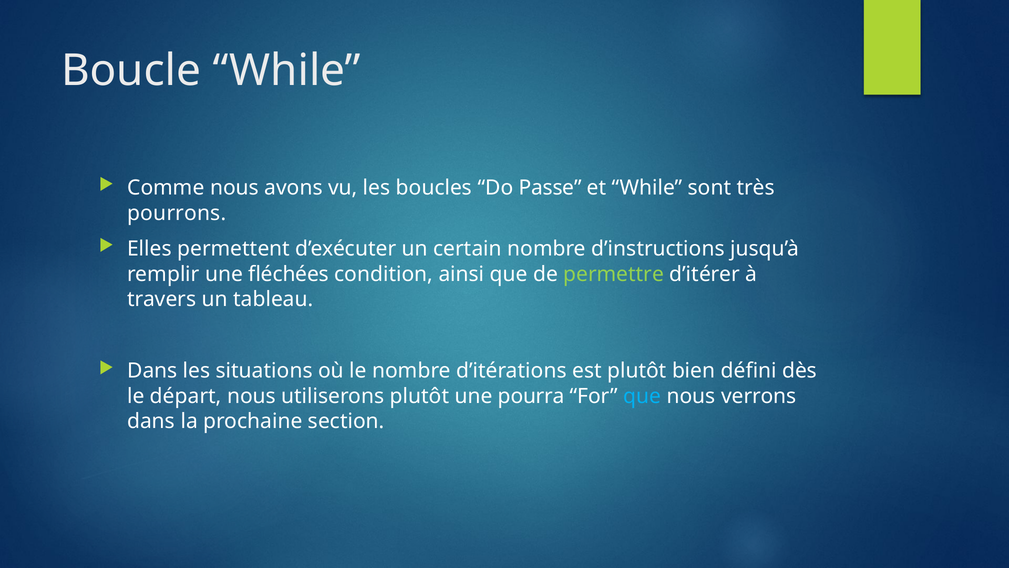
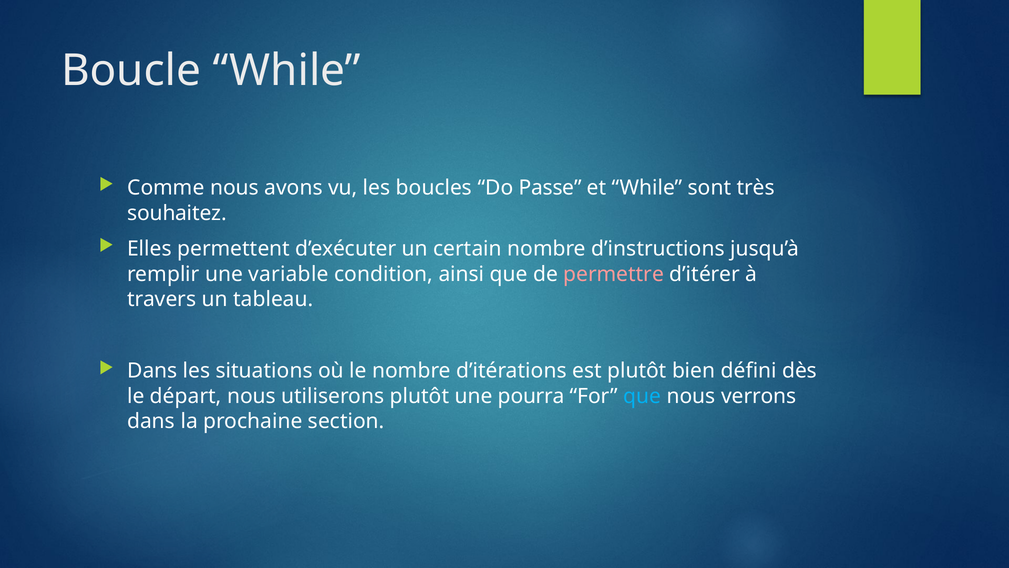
pourrons: pourrons -> souhaitez
fléchées: fléchées -> variable
permettre colour: light green -> pink
